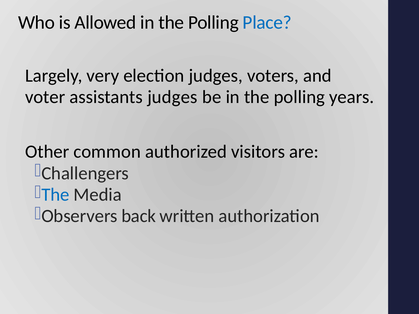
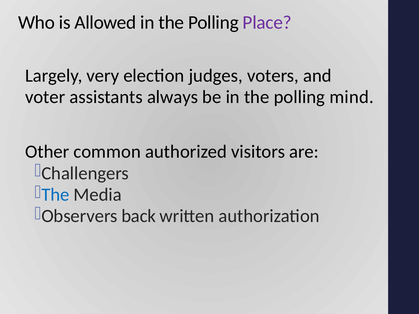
Place colour: blue -> purple
assistants judges: judges -> always
years: years -> mind
